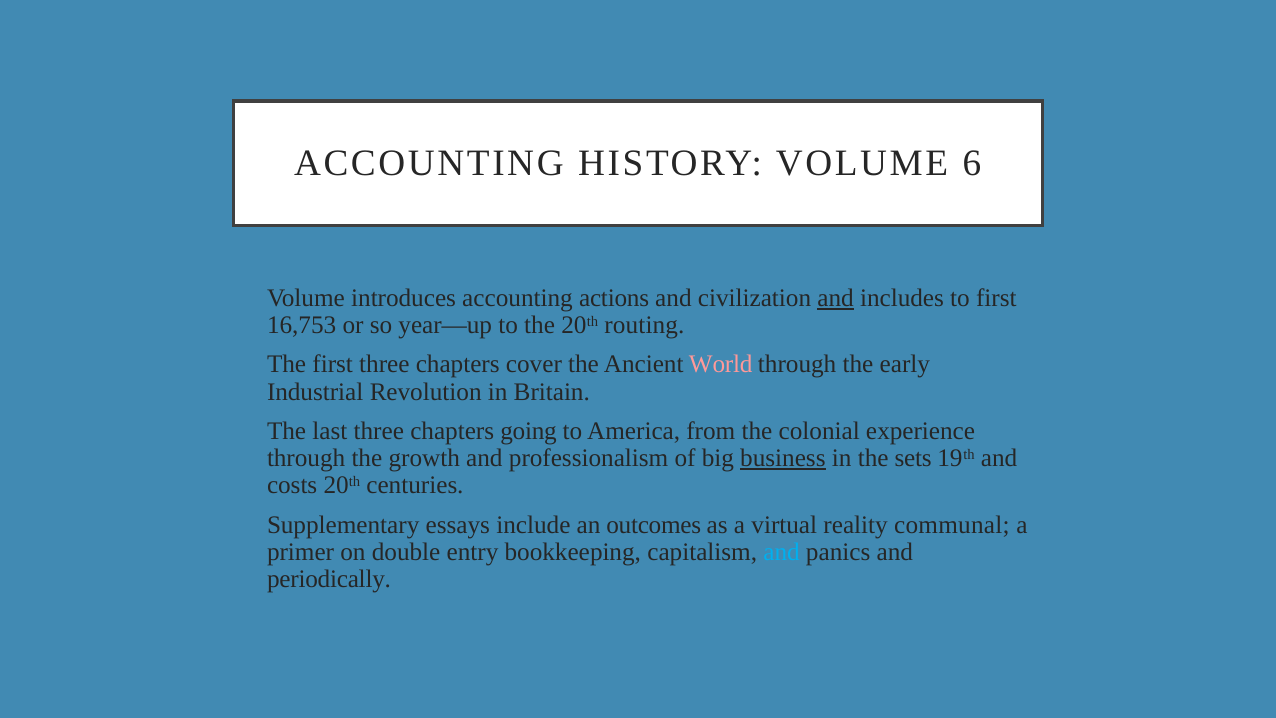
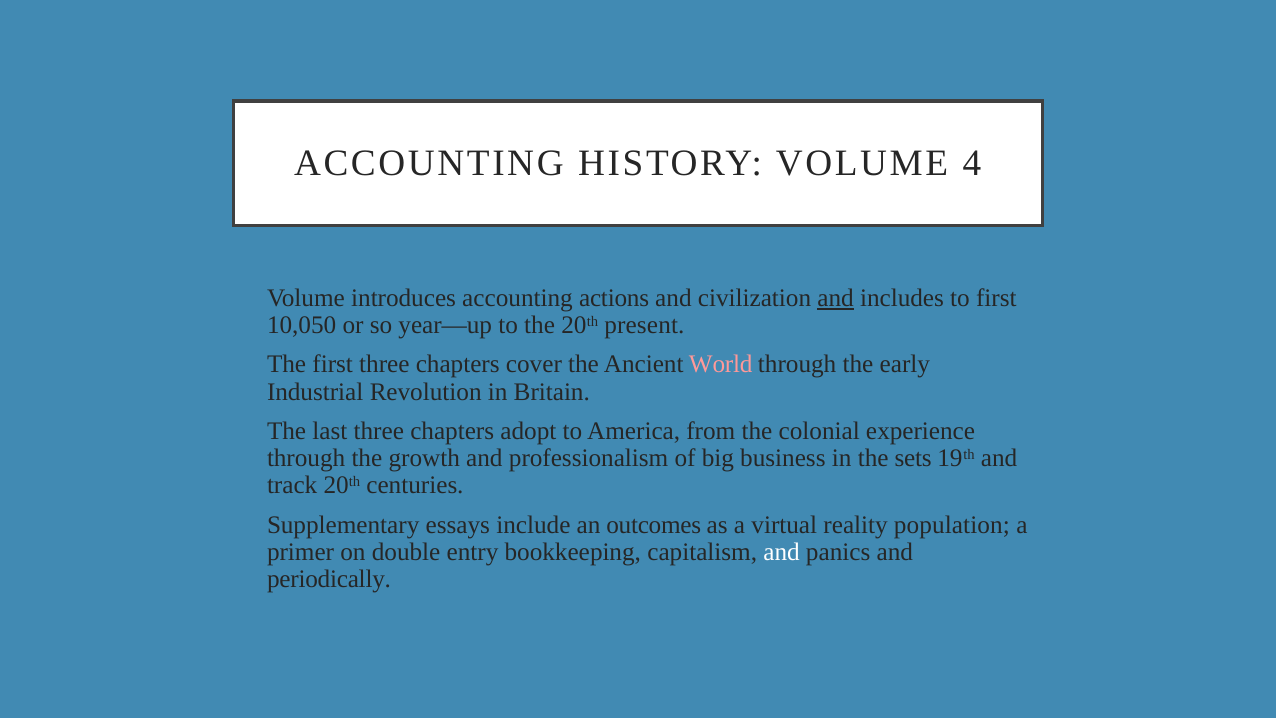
6: 6 -> 4
16,753: 16,753 -> 10,050
routing: routing -> present
going: going -> adopt
business underline: present -> none
costs: costs -> track
communal: communal -> population
and at (782, 552) colour: light blue -> white
